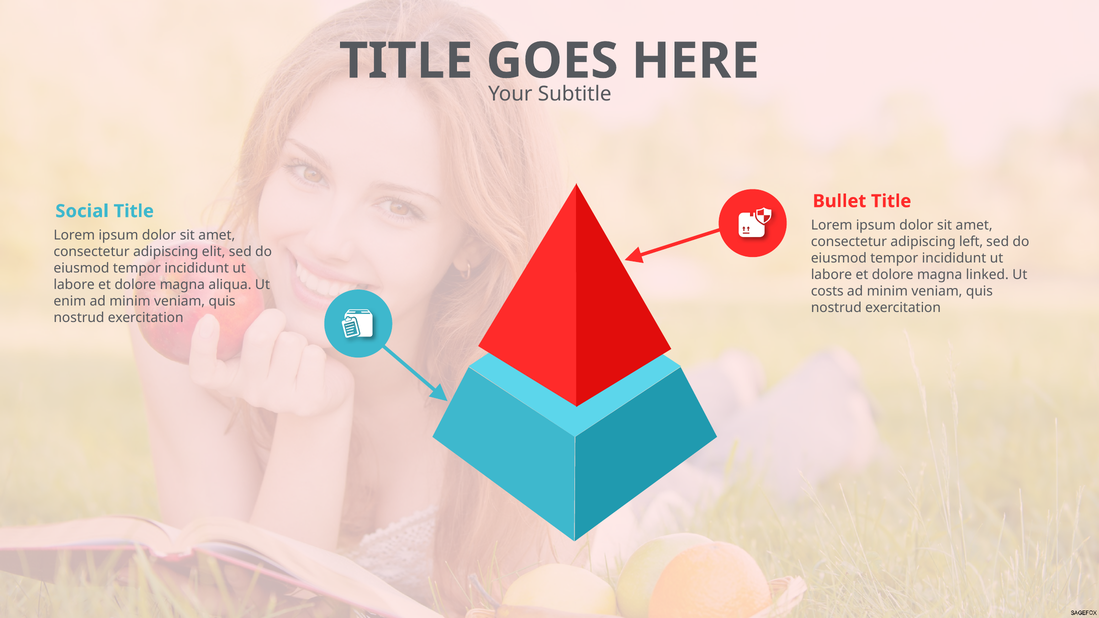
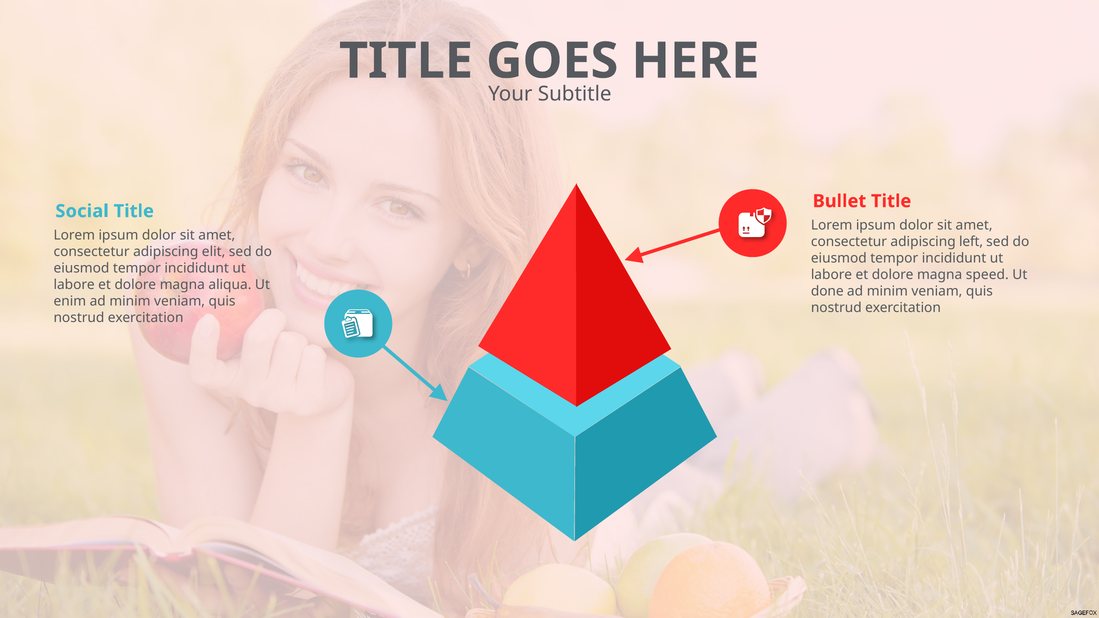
linked: linked -> speed
costs: costs -> done
